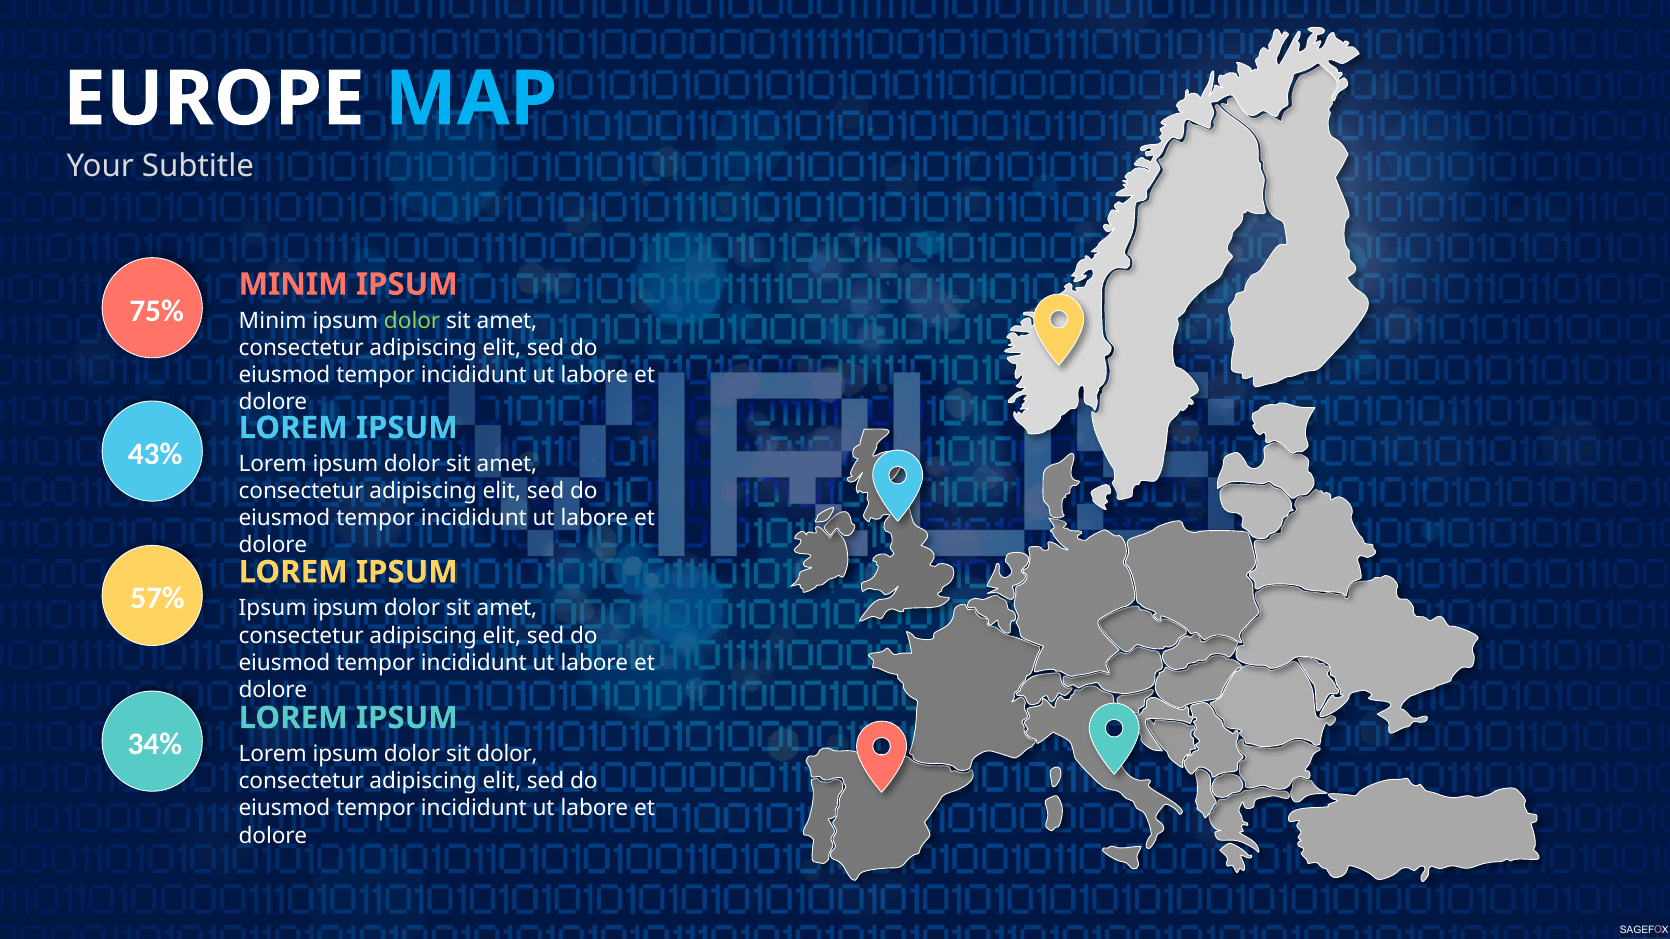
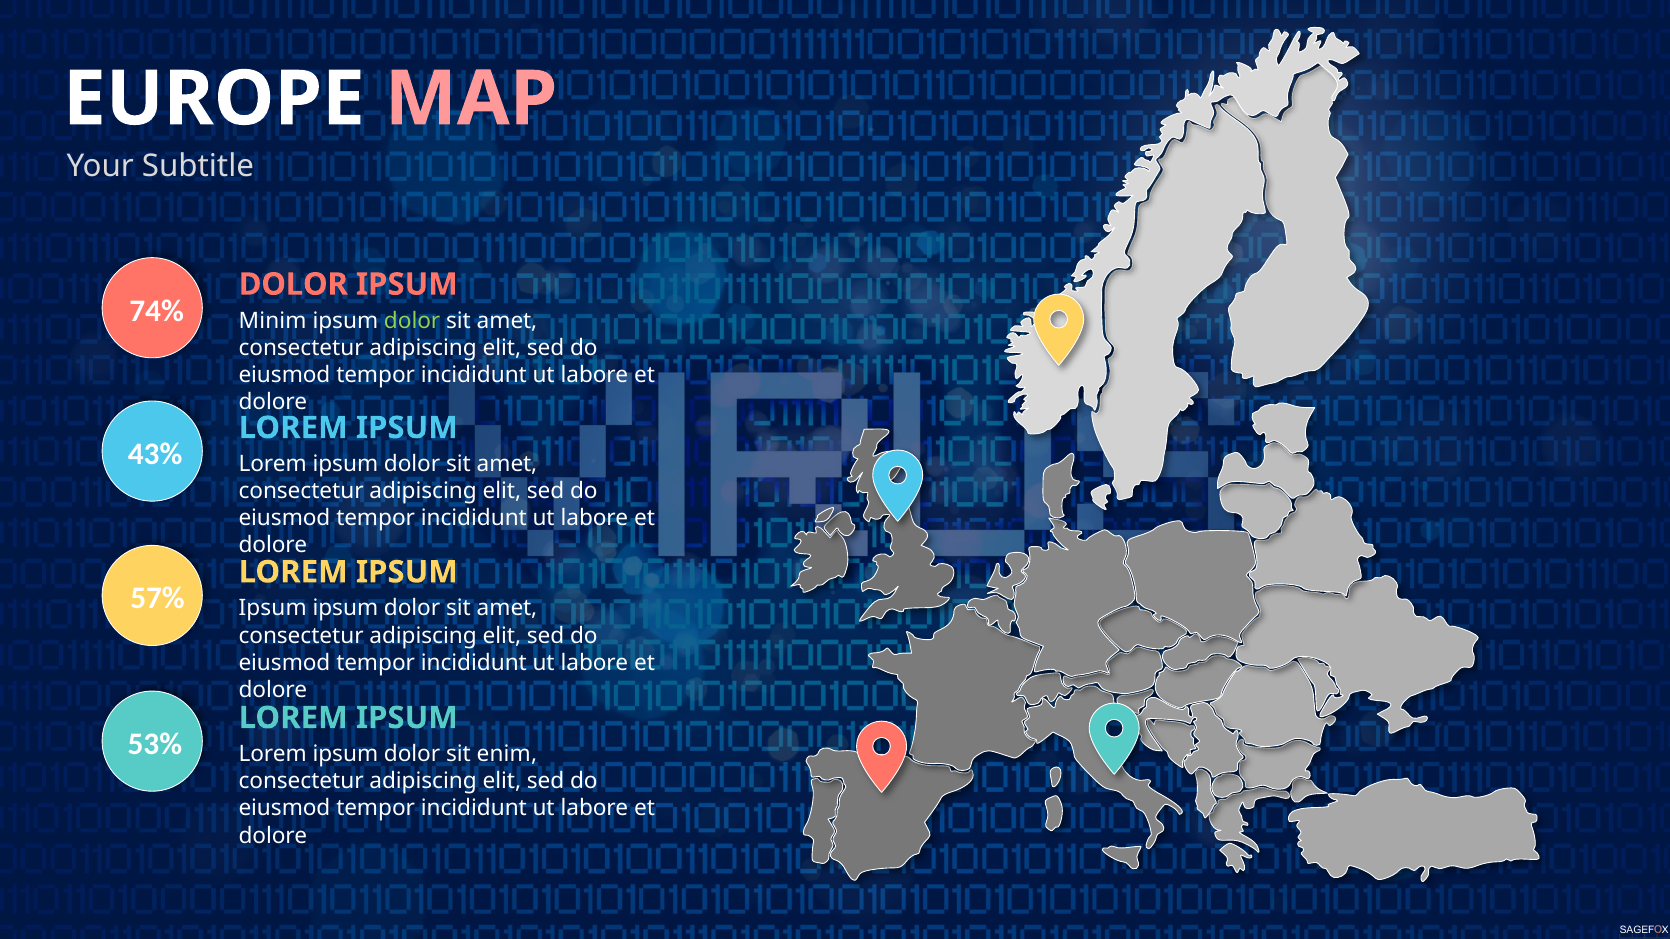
MAP colour: light blue -> pink
MINIM at (293, 284): MINIM -> DOLOR
75%: 75% -> 74%
34%: 34% -> 53%
sit dolor: dolor -> enim
